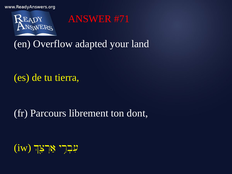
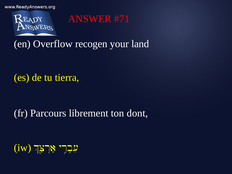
adapted: adapted -> recogen
